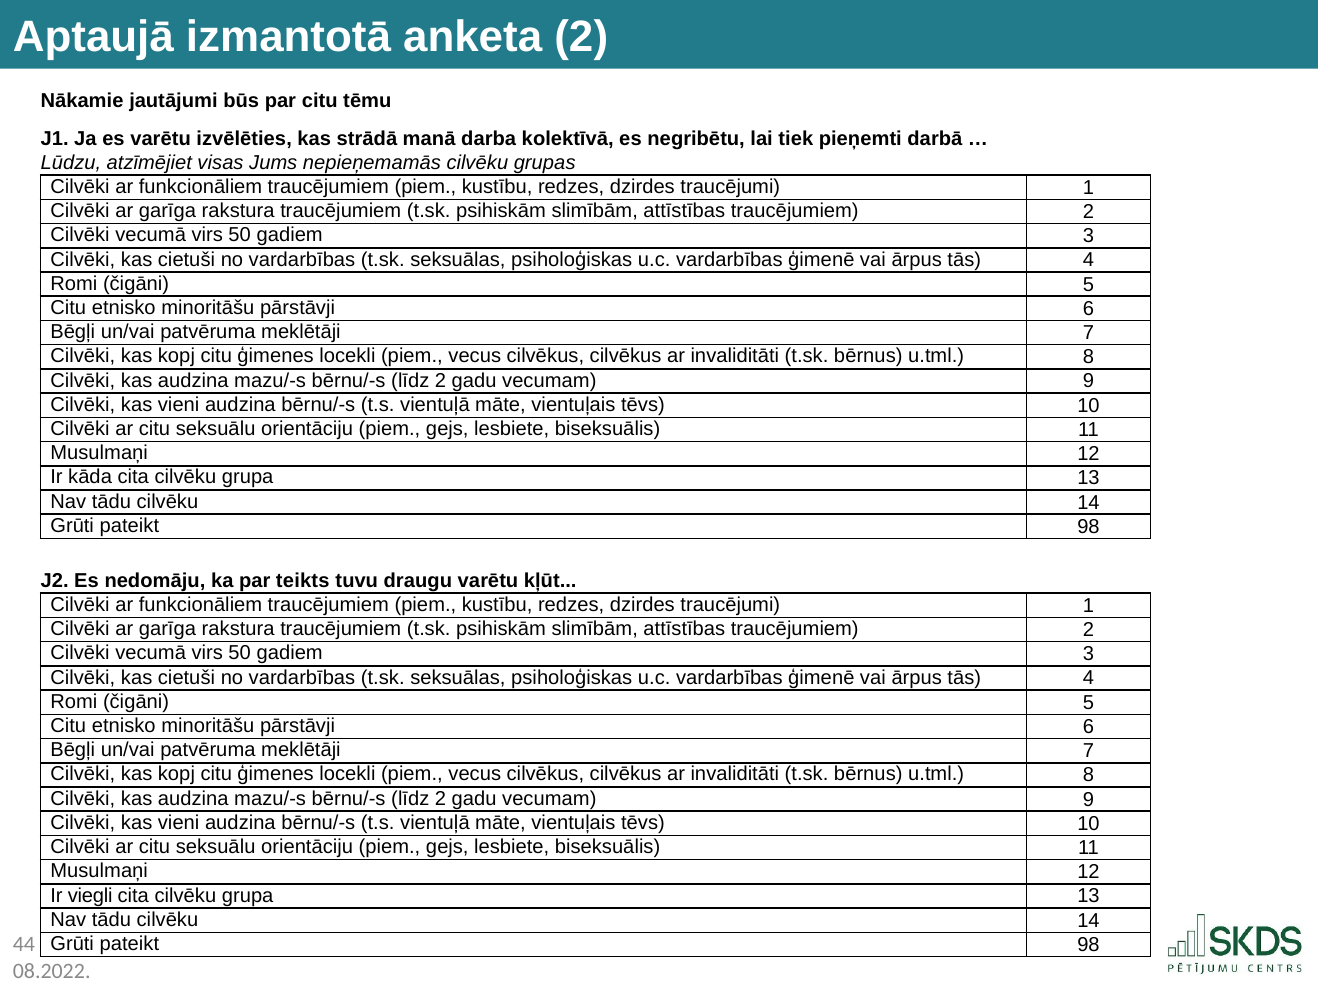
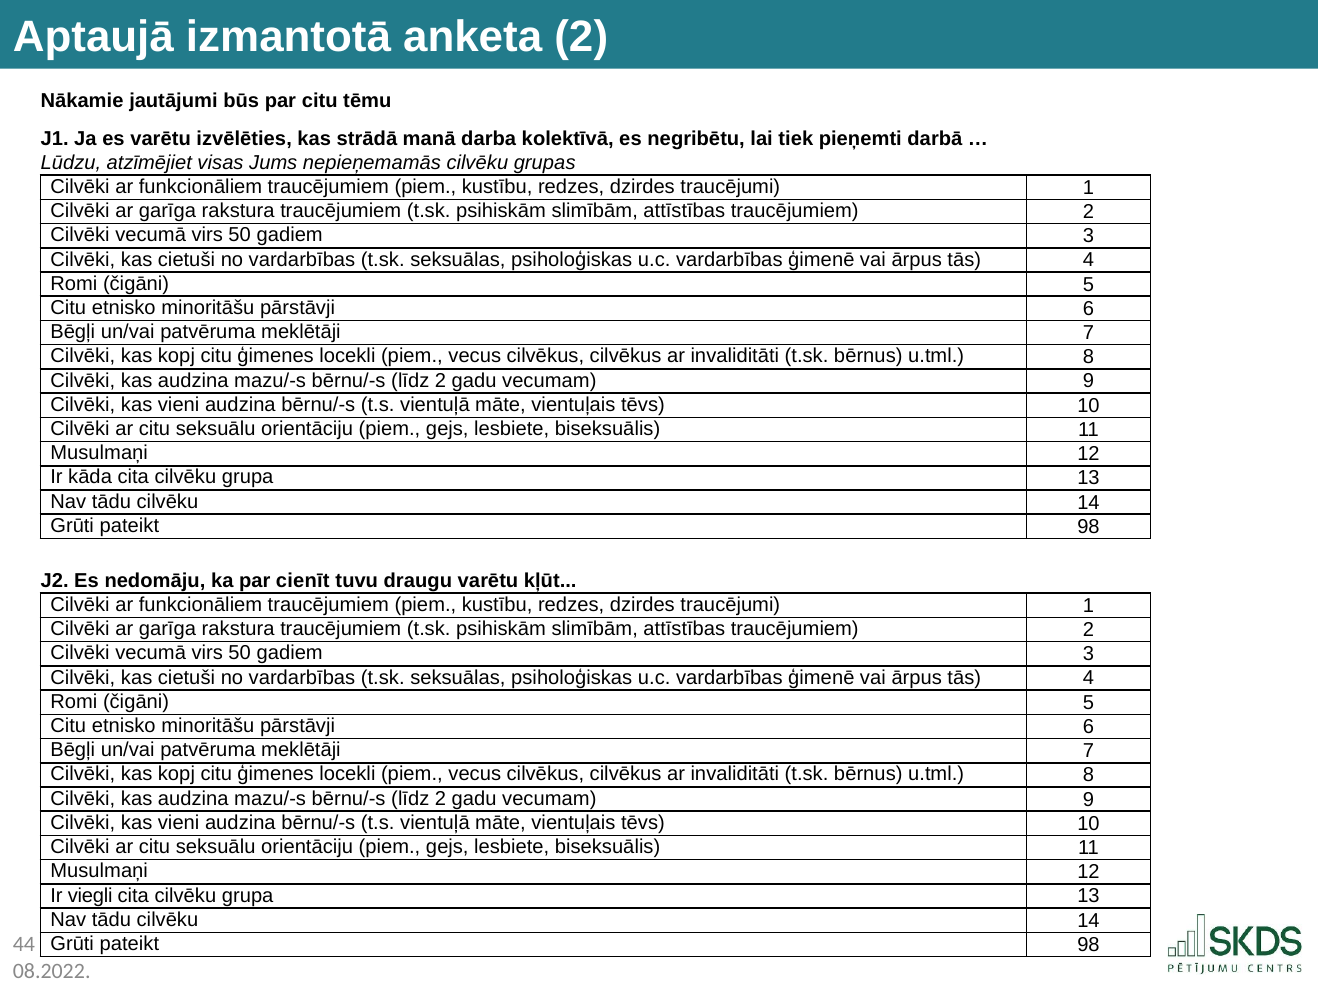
teikts: teikts -> cienīt
